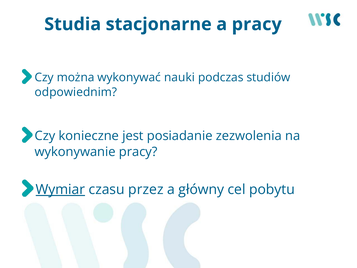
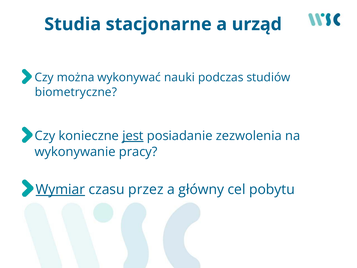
a pracy: pracy -> urząd
odpowiednim: odpowiednim -> biometryczne
jest underline: none -> present
